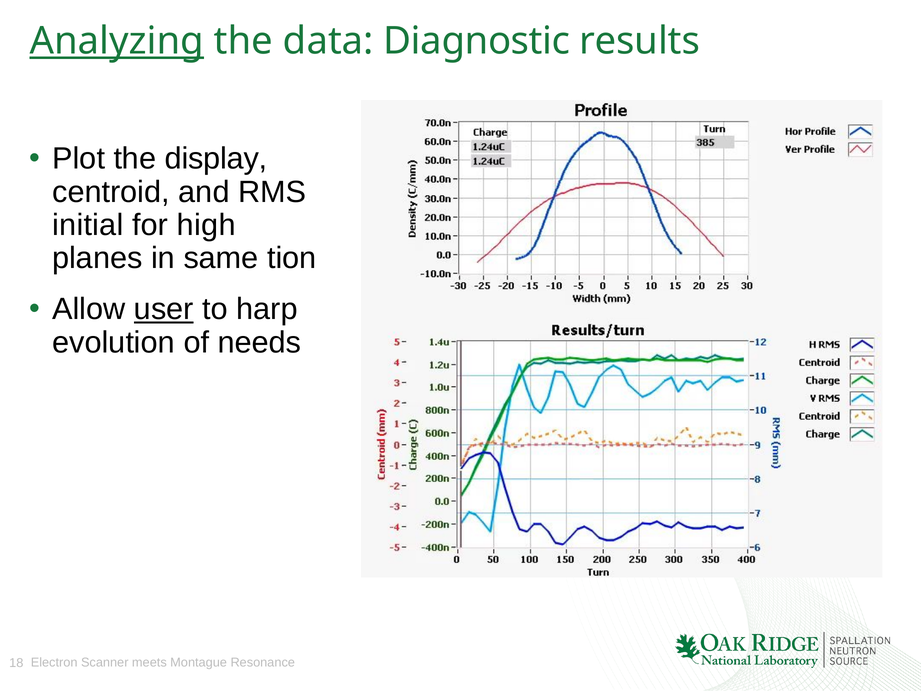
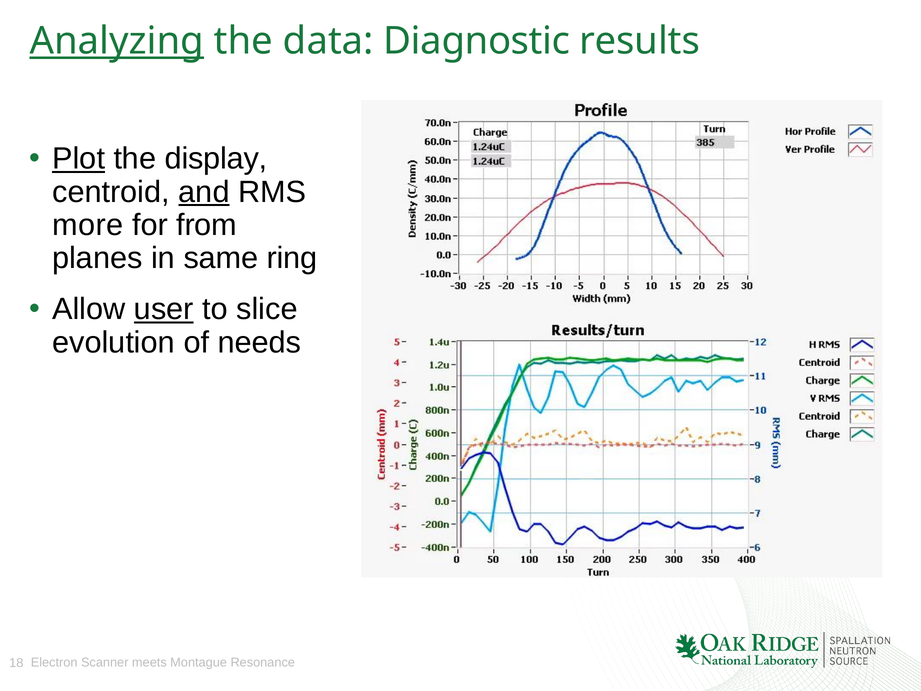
Plot underline: none -> present
and underline: none -> present
initial: initial -> more
high: high -> from
tion: tion -> ring
harp: harp -> slice
